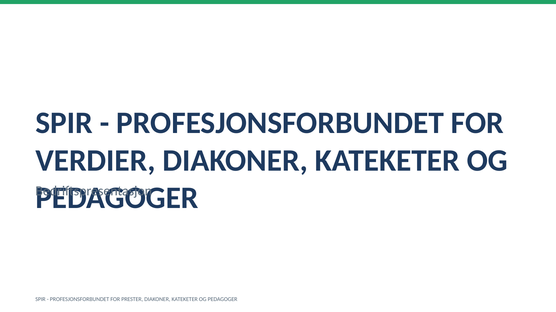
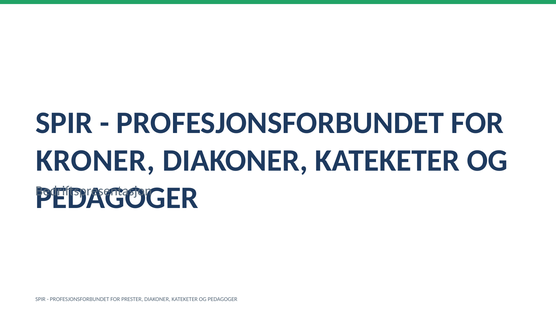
VERDIER: VERDIER -> KRONER
